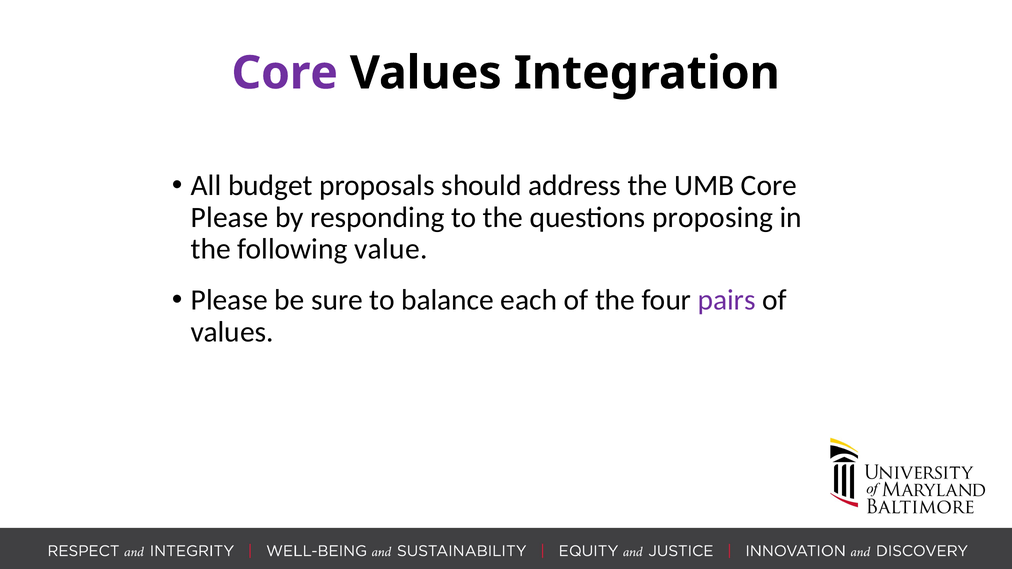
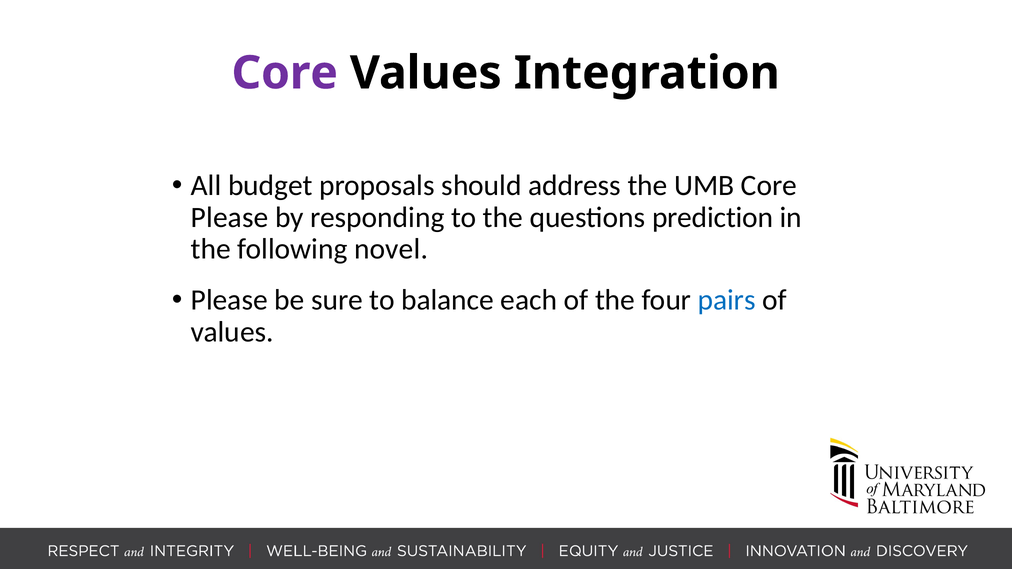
proposing: proposing -> prediction
value: value -> novel
pairs colour: purple -> blue
